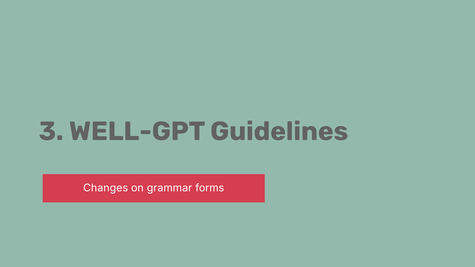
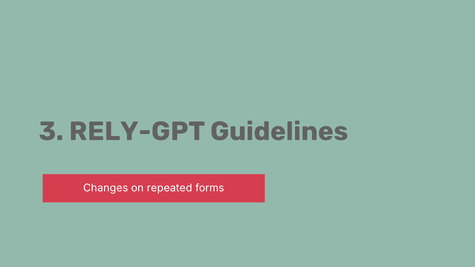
WELL-GPT: WELL-GPT -> RELY-GPT
grammar: grammar -> repeated
